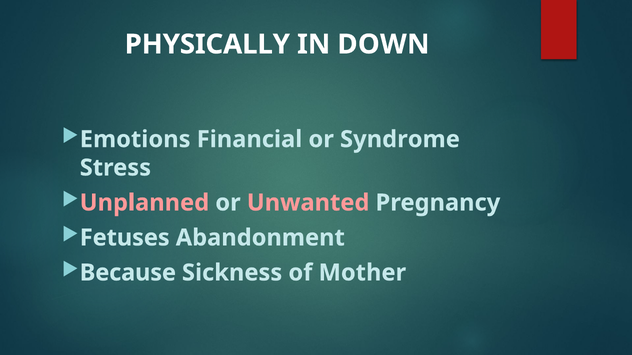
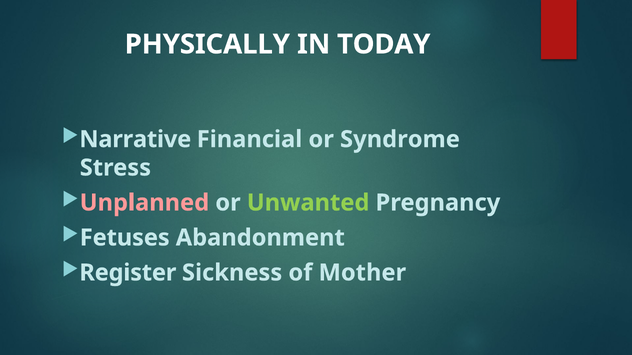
DOWN: DOWN -> TODAY
Emotions: Emotions -> Narrative
Unwanted colour: pink -> light green
Because: Because -> Register
